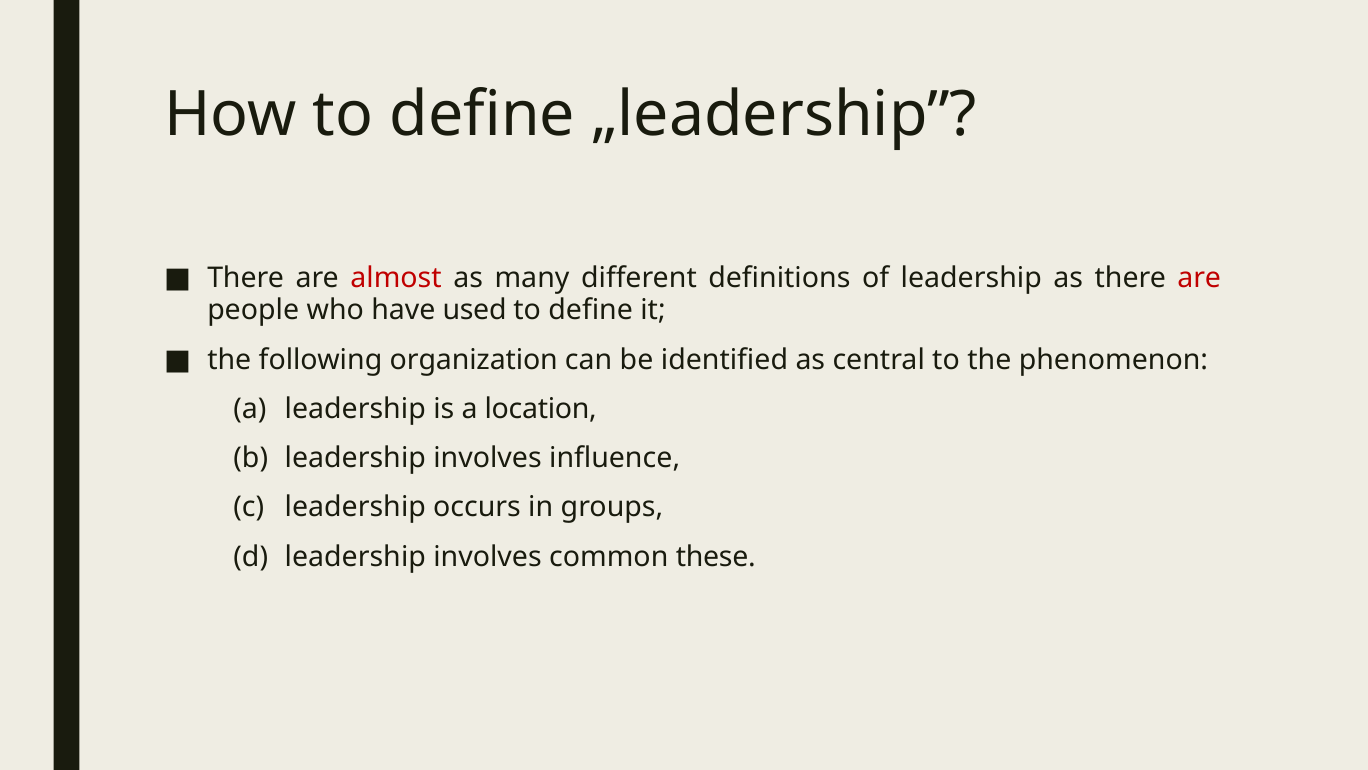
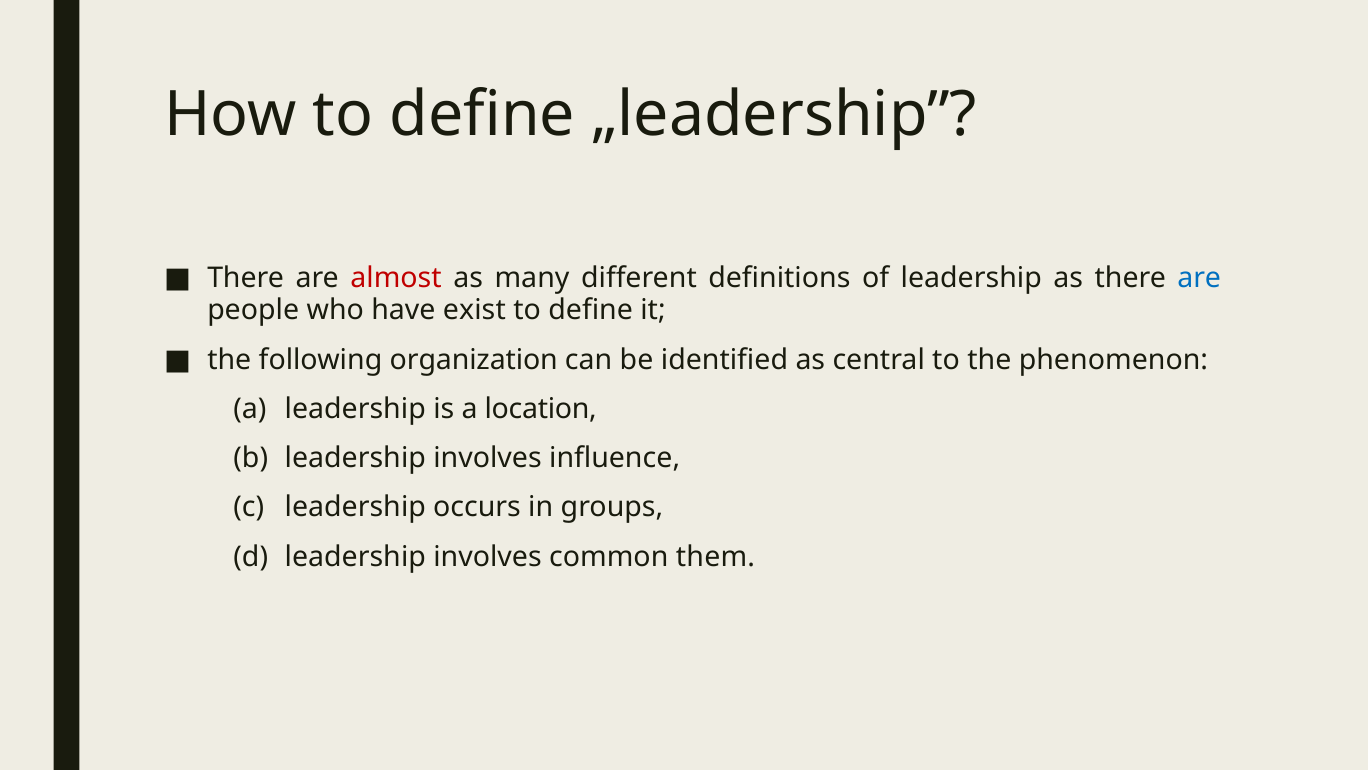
are at (1199, 278) colour: red -> blue
used: used -> exist
these: these -> them
